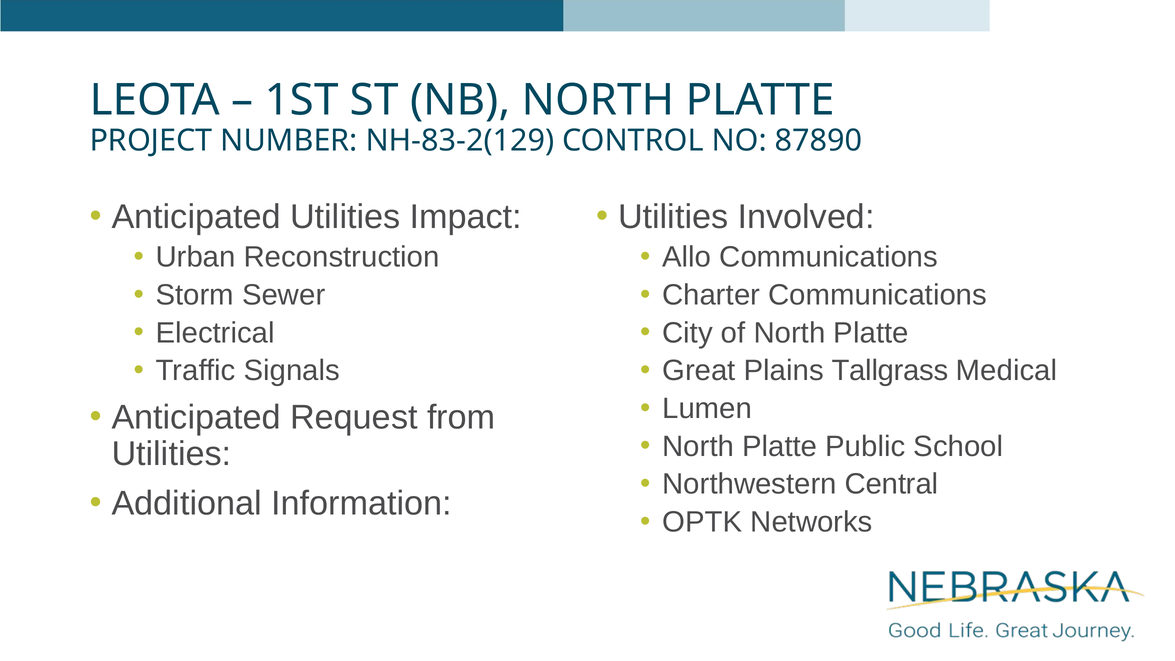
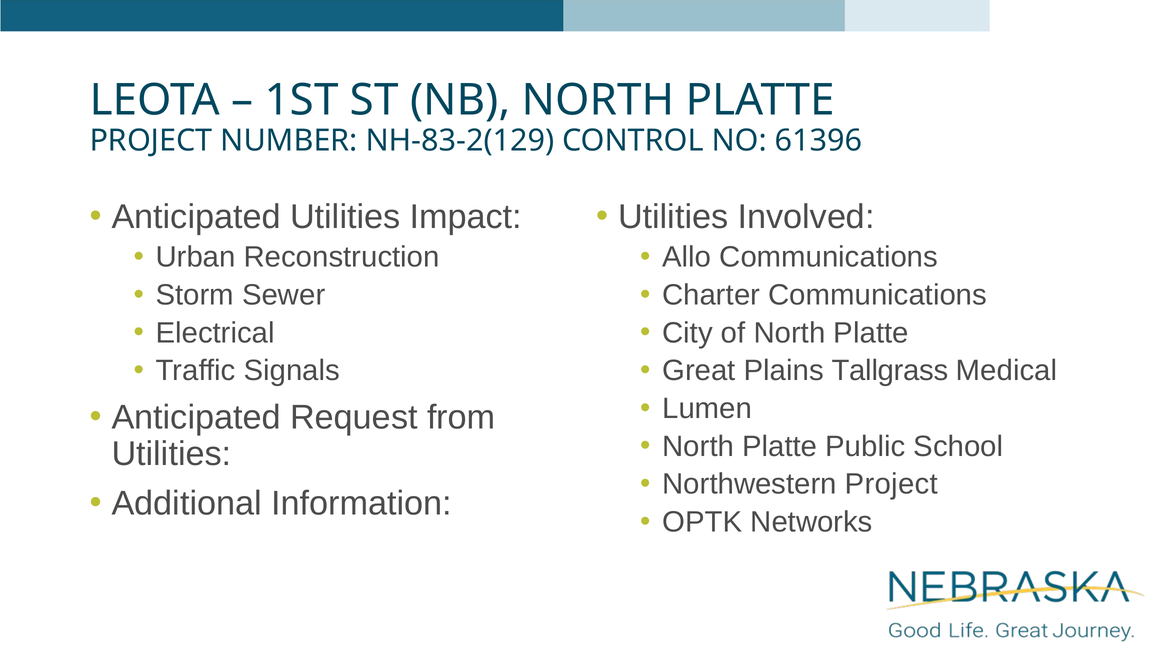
87890: 87890 -> 61396
Northwestern Central: Central -> Project
